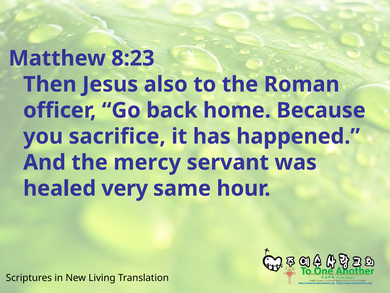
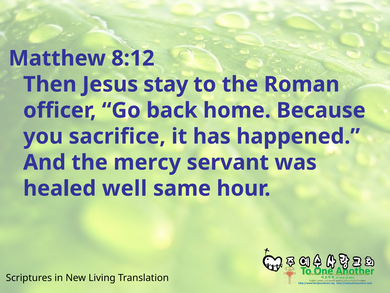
8:23: 8:23 -> 8:12
also: also -> stay
very: very -> well
